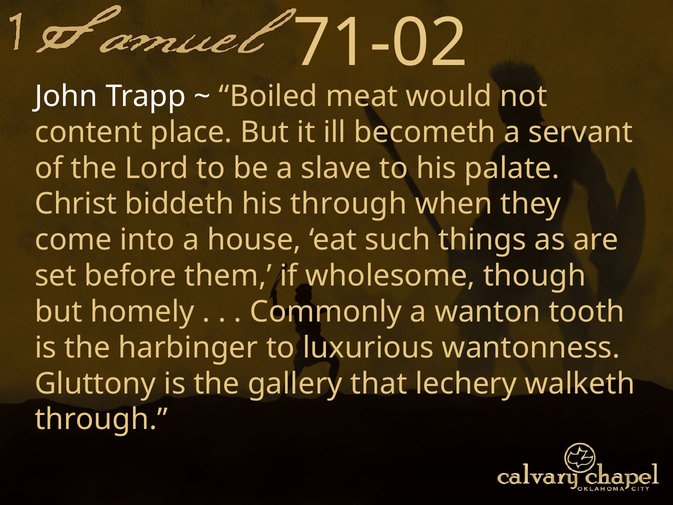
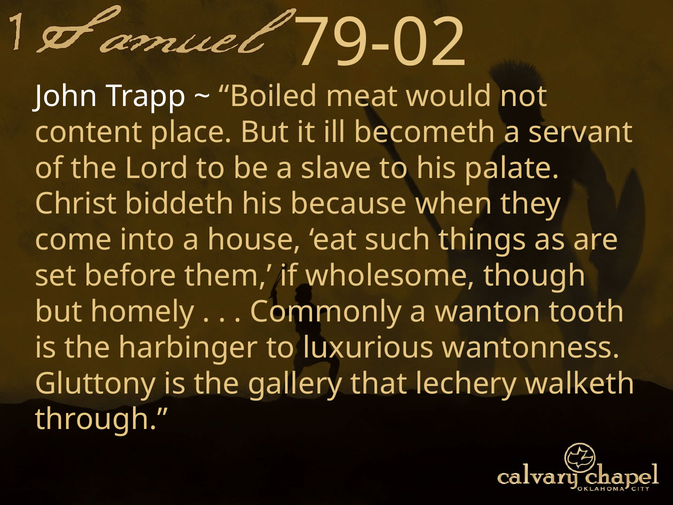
71-02: 71-02 -> 79-02
his through: through -> because
